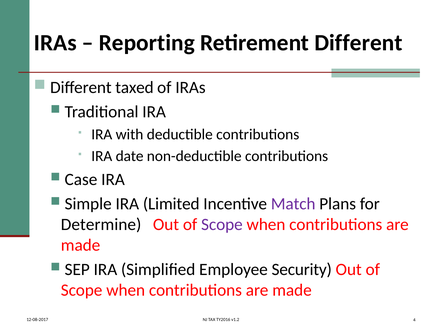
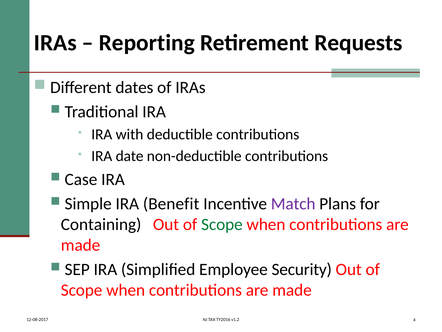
Retirement Different: Different -> Requests
taxed: taxed -> dates
Limited: Limited -> Benefit
Determine: Determine -> Containing
Scope at (222, 224) colour: purple -> green
